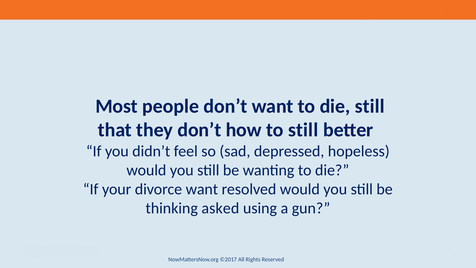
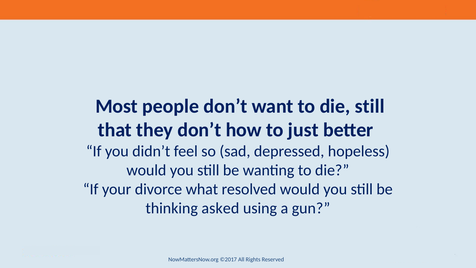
to still: still -> just
divorce want: want -> what
